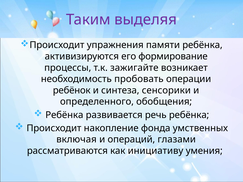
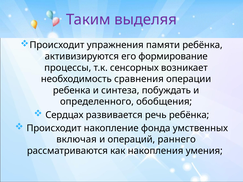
зажигайте: зажигайте -> сенсорных
пробовать: пробовать -> сравнения
ребёнок: ребёнок -> ребенка
сенсорики: сенсорики -> побуждать
Ребёнка at (64, 115): Ребёнка -> Сердцах
глазами: глазами -> раннего
инициативу: инициативу -> накопления
